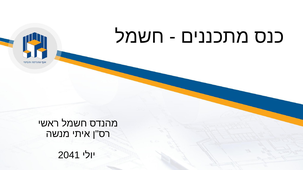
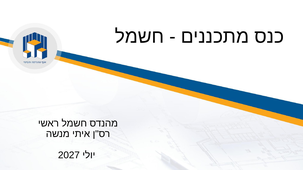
2041: 2041 -> 2027
